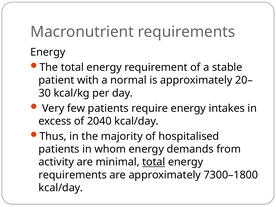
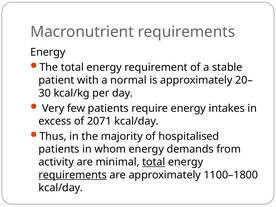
2040: 2040 -> 2071
requirements at (73, 175) underline: none -> present
7300–1800: 7300–1800 -> 1100–1800
